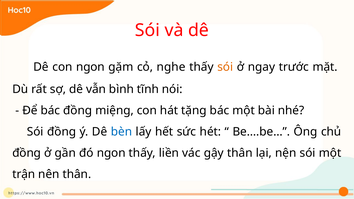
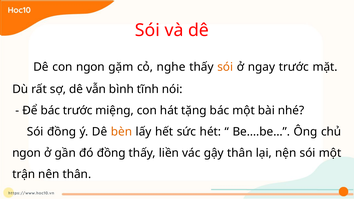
bác đồng: đồng -> trước
bèn colour: blue -> orange
đồng at (27, 153): đồng -> ngon
đó ngon: ngon -> đồng
